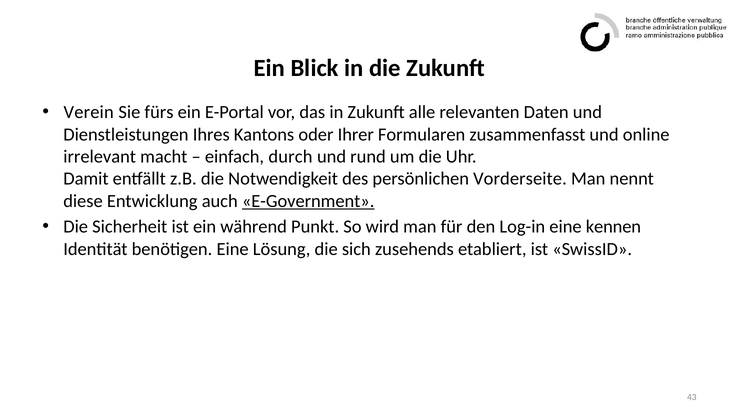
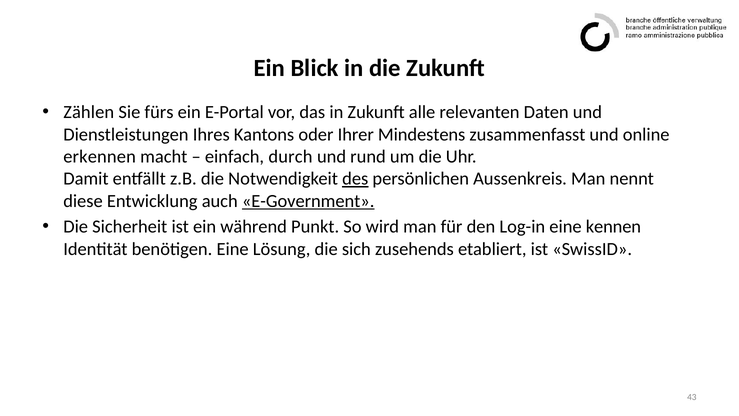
Verein: Verein -> Zählen
Formularen: Formularen -> Mindestens
irrelevant: irrelevant -> erkennen
des underline: none -> present
Vorderseite: Vorderseite -> Aussenkreis
